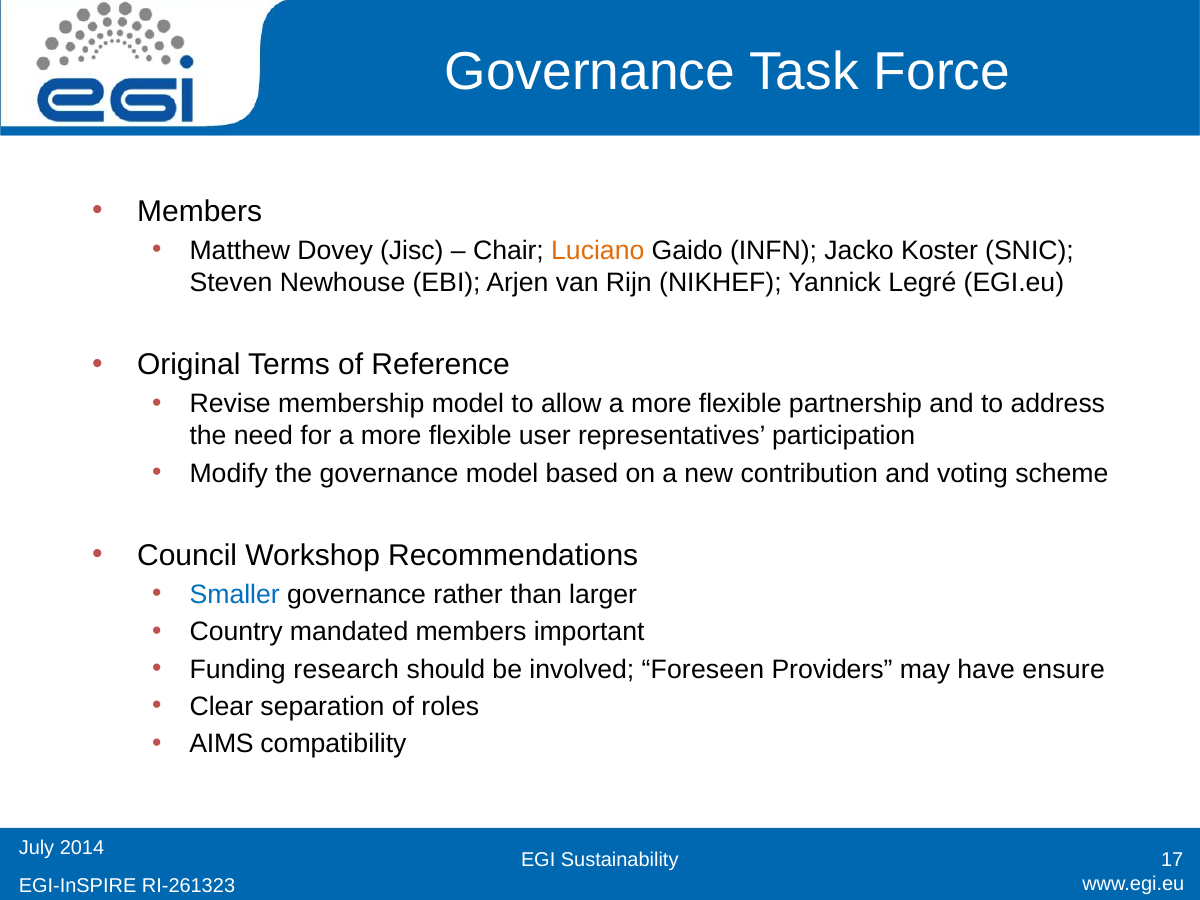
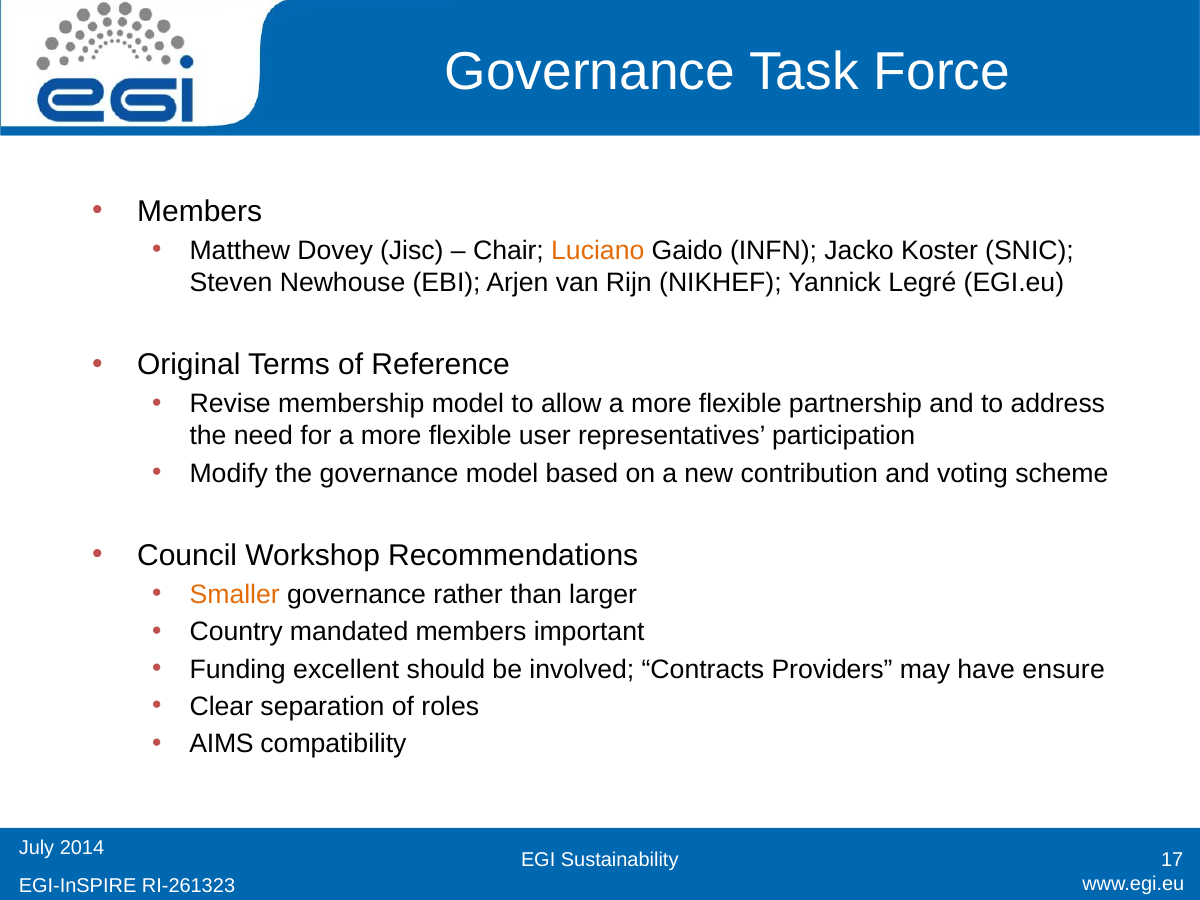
Smaller colour: blue -> orange
research: research -> excellent
Foreseen: Foreseen -> Contracts
